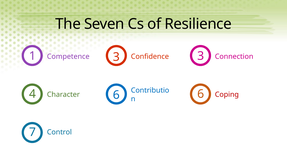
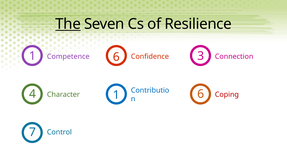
The underline: none -> present
Competence 3: 3 -> 6
Character 6: 6 -> 1
